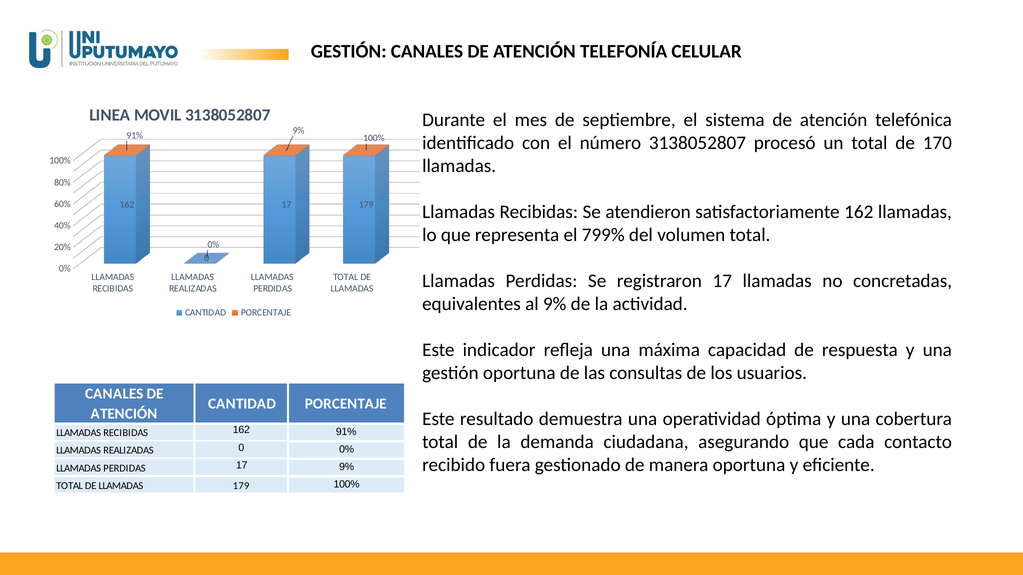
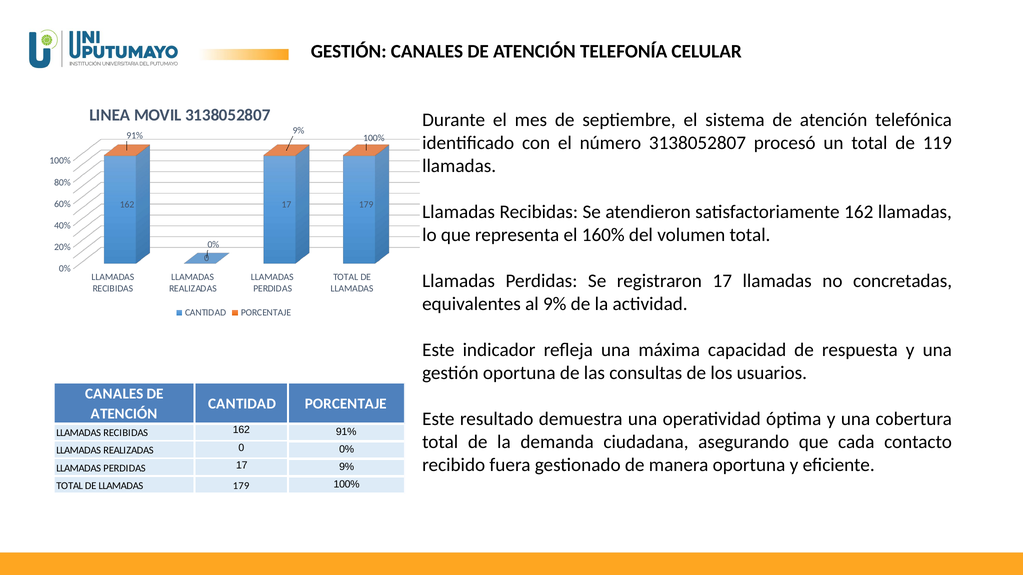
170: 170 -> 119
799%: 799% -> 160%
